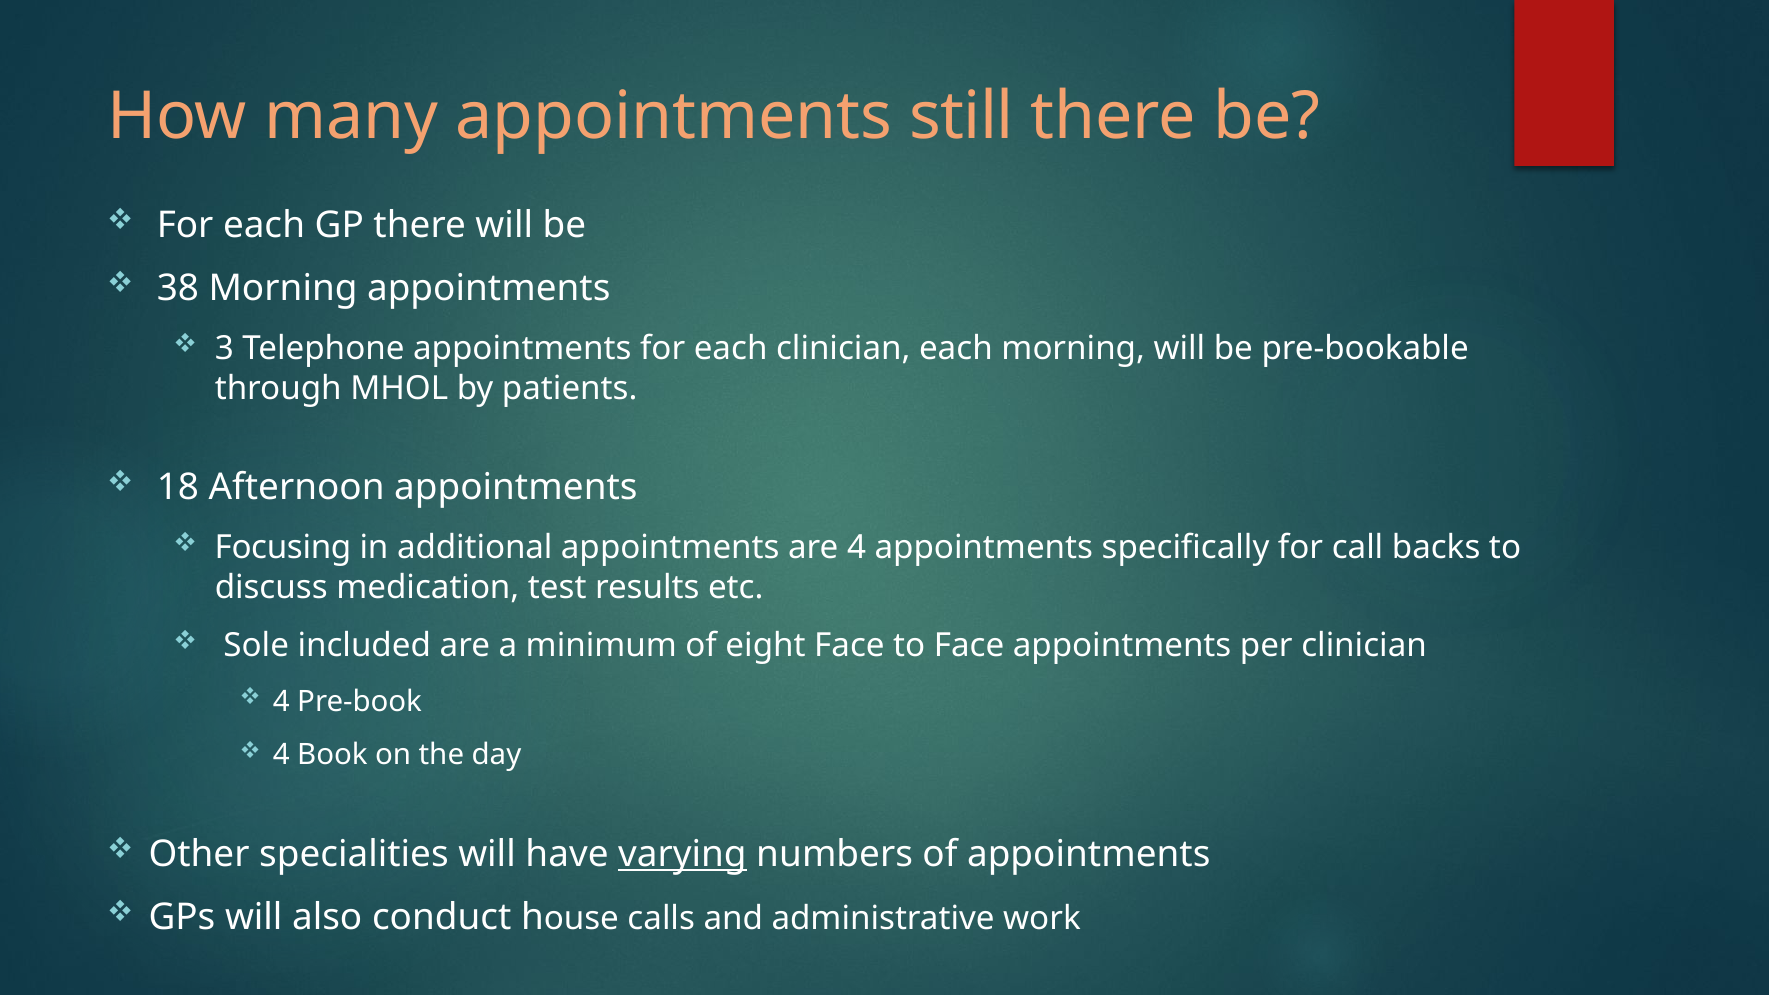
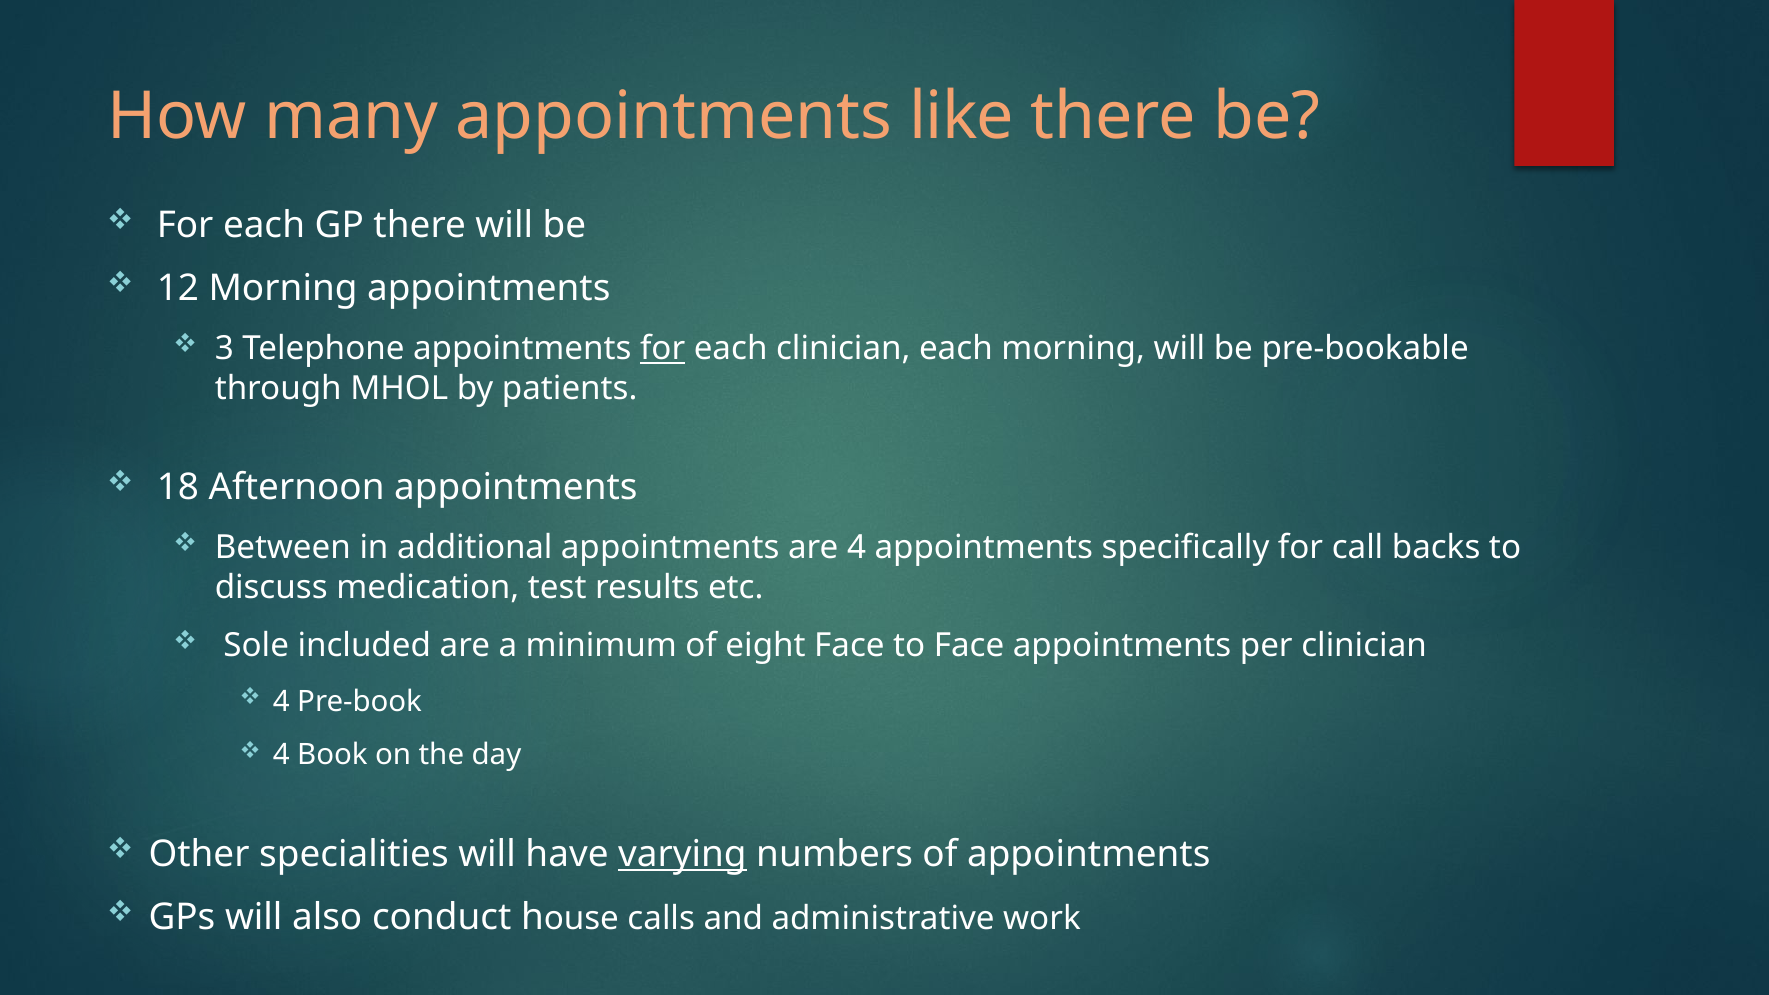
still: still -> like
38: 38 -> 12
for at (663, 348) underline: none -> present
Focusing: Focusing -> Between
